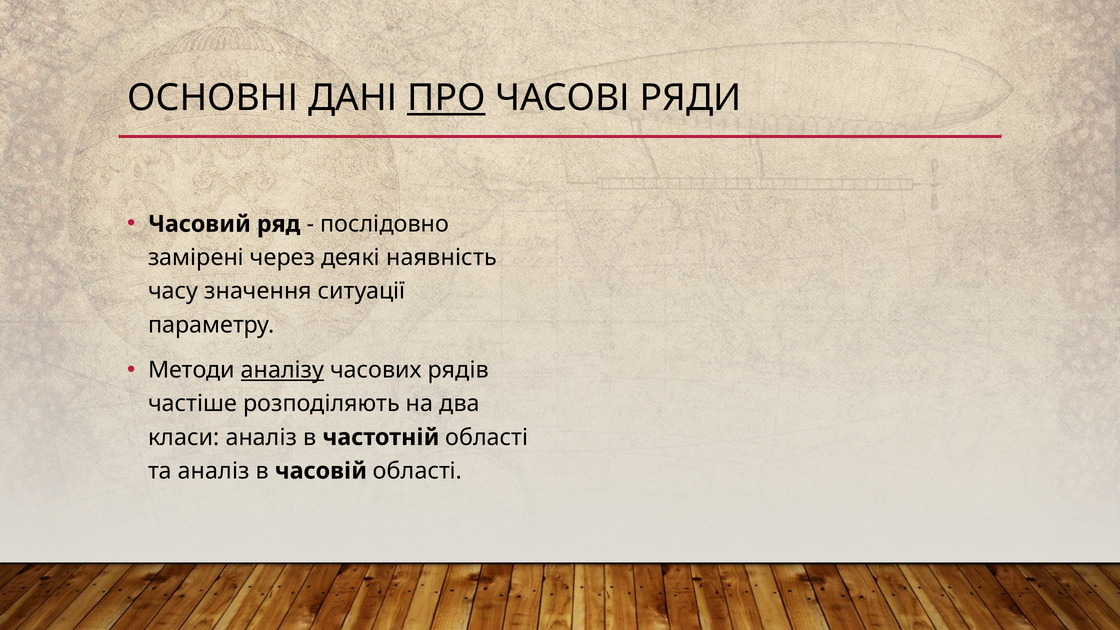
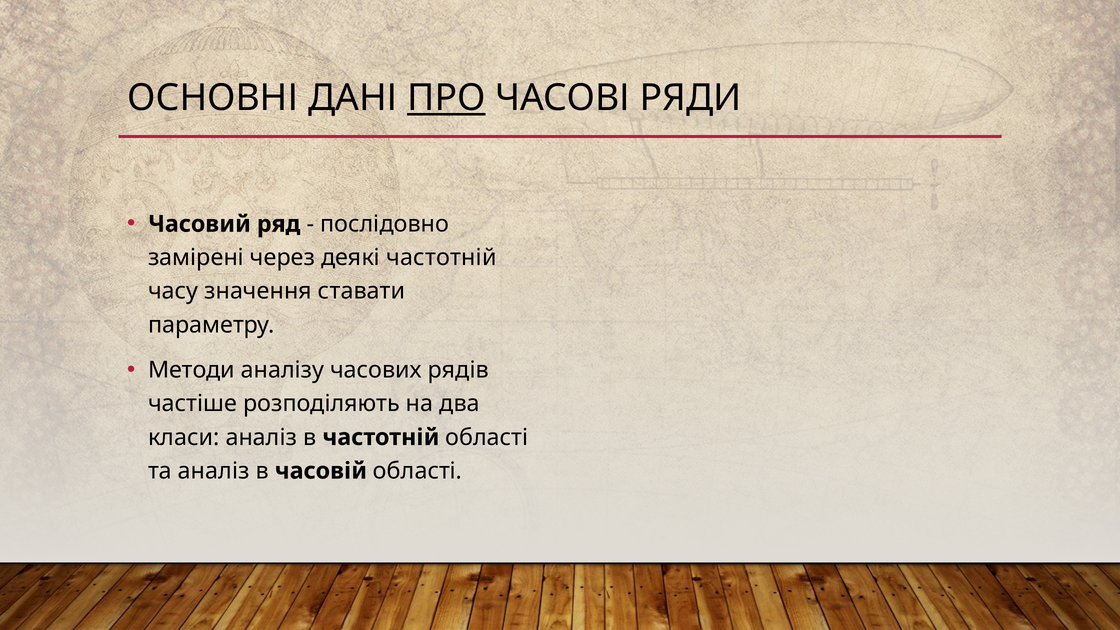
деякі наявність: наявність -> частотній
ситуації: ситуації -> ставати
аналізу underline: present -> none
